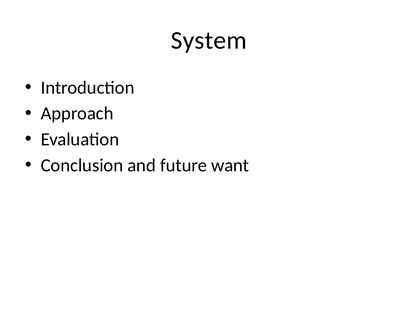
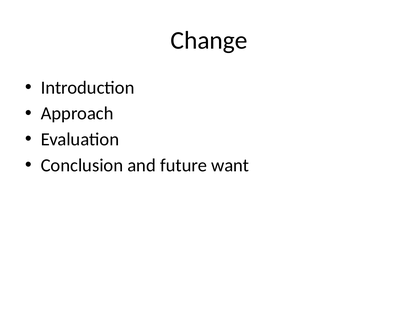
System: System -> Change
